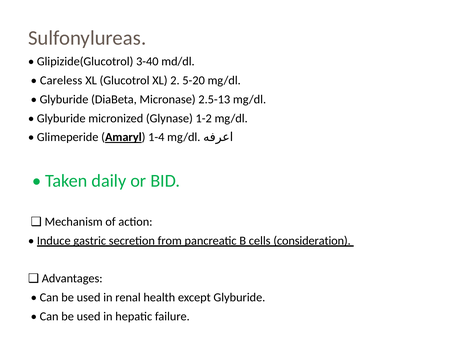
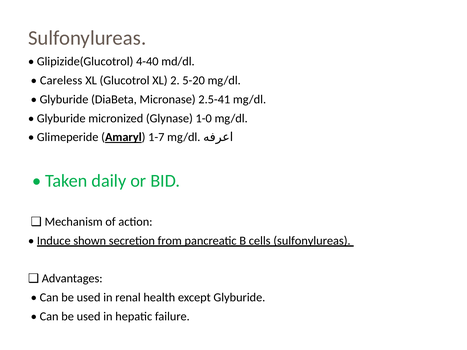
3-40: 3-40 -> 4-40
2.5-13: 2.5-13 -> 2.5-41
1-2: 1-2 -> 1-0
1-4: 1-4 -> 1-7
gastric: gastric -> shown
cells consideration: consideration -> sulfonylureas
